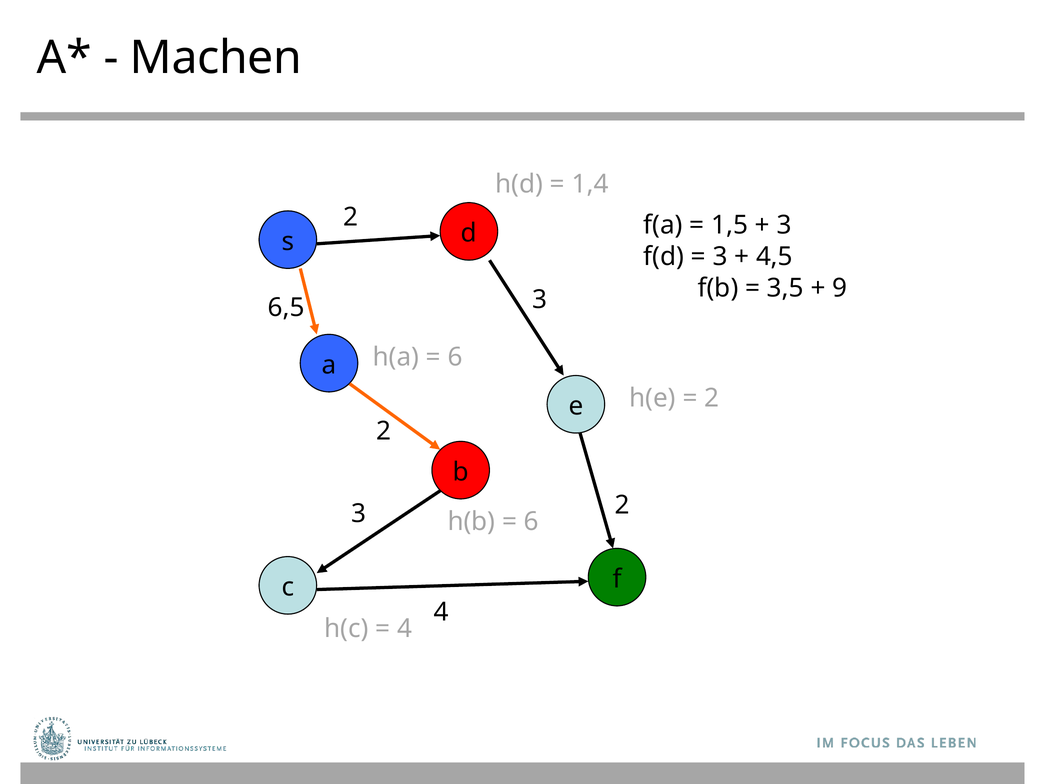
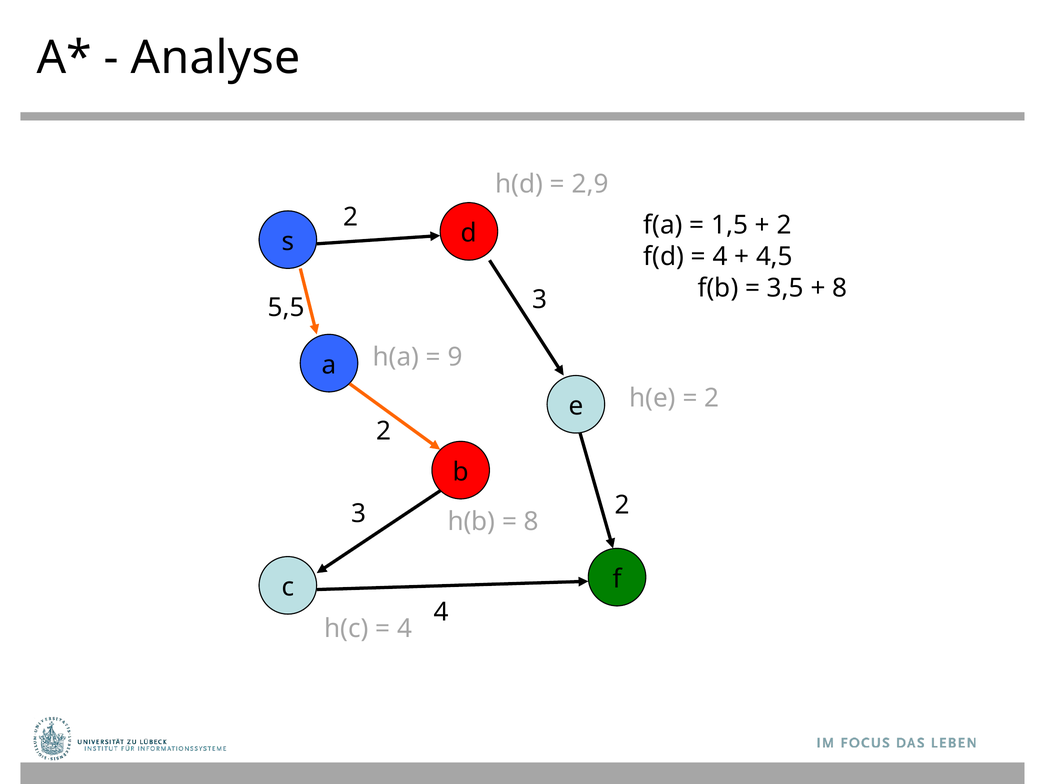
Machen: Machen -> Analyse
1,4: 1,4 -> 2,9
3 at (784, 225): 3 -> 2
3 at (720, 257): 3 -> 4
9 at (840, 288): 9 -> 8
6,5: 6,5 -> 5,5
6 at (455, 357): 6 -> 9
6 at (531, 521): 6 -> 8
